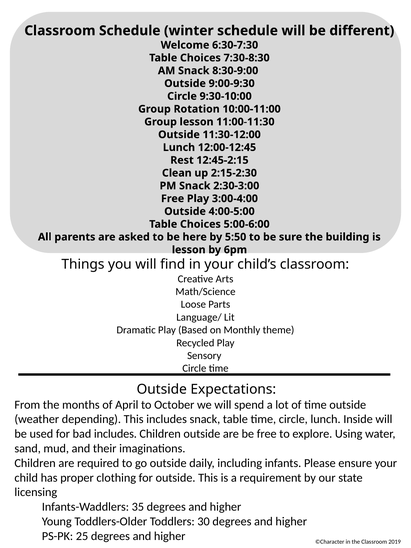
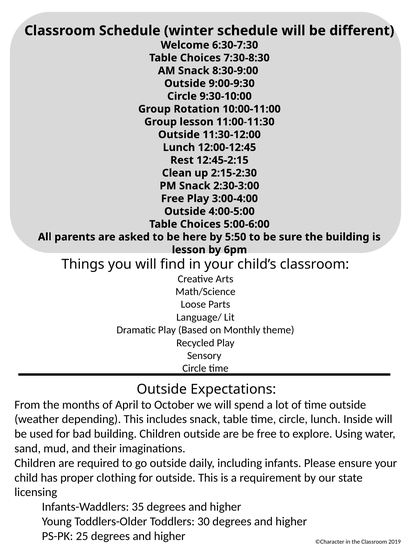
bad includes: includes -> building
